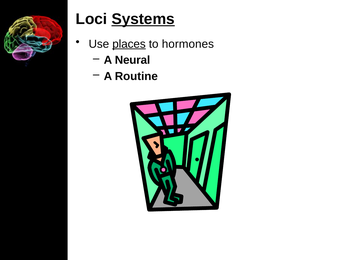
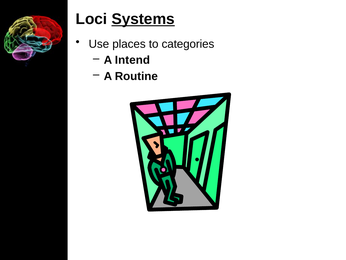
places underline: present -> none
hormones: hormones -> categories
Neural: Neural -> Intend
